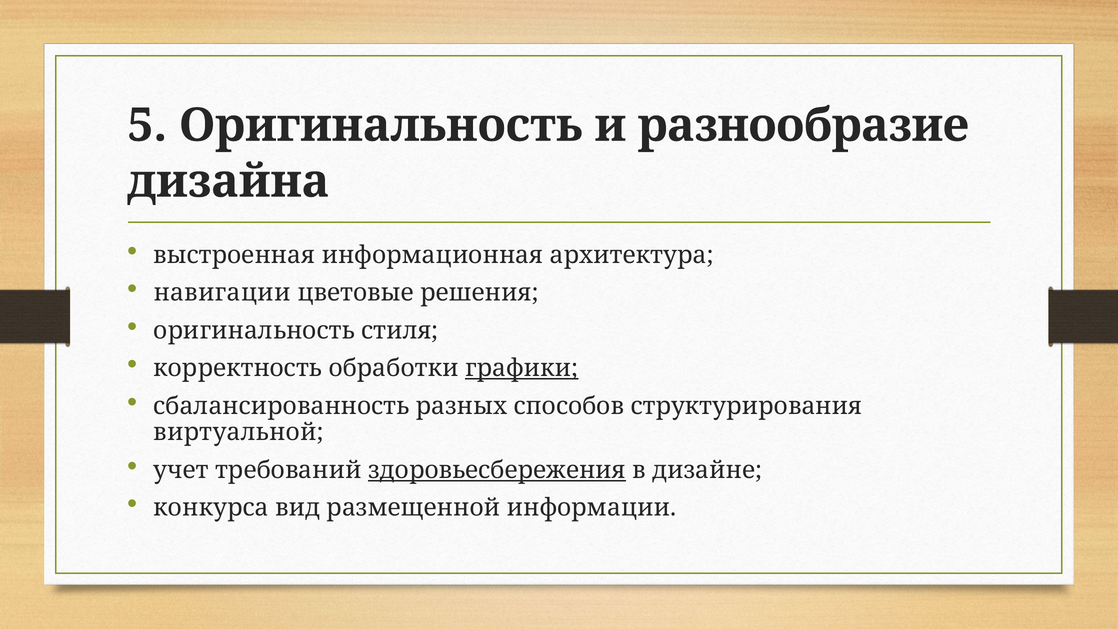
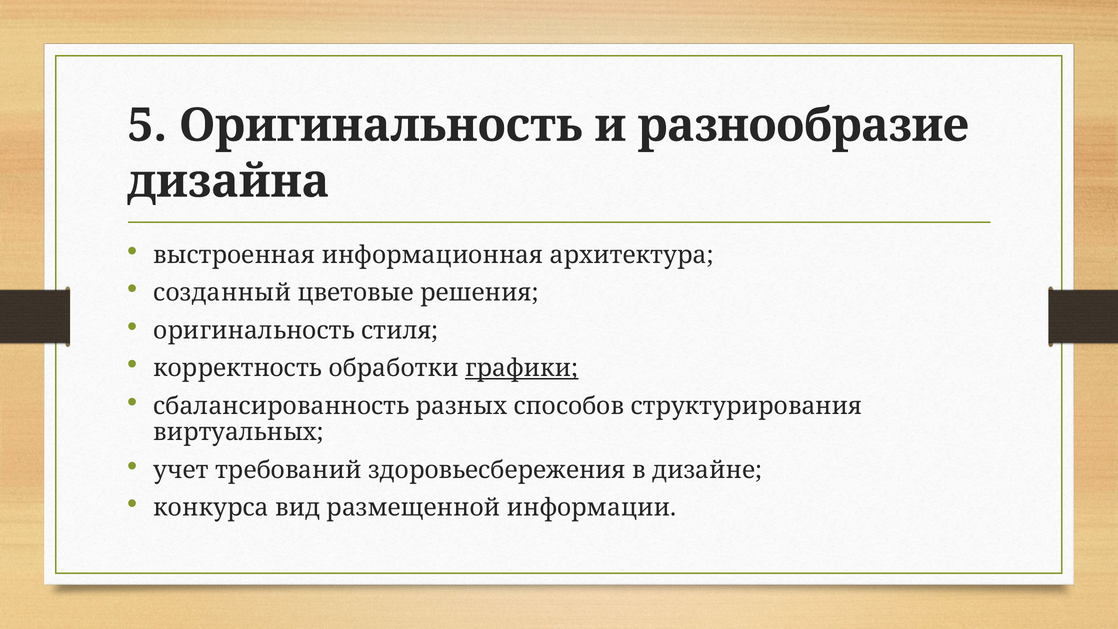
навигации: навигации -> созданный
виртуальной: виртуальной -> виртуальных
здоровьесбережения underline: present -> none
